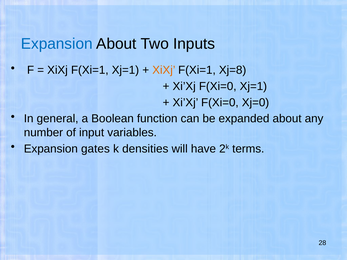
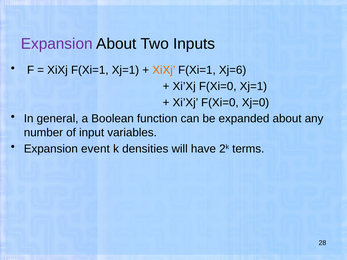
Expansion at (57, 44) colour: blue -> purple
Xj=8: Xj=8 -> Xj=6
gates: gates -> event
